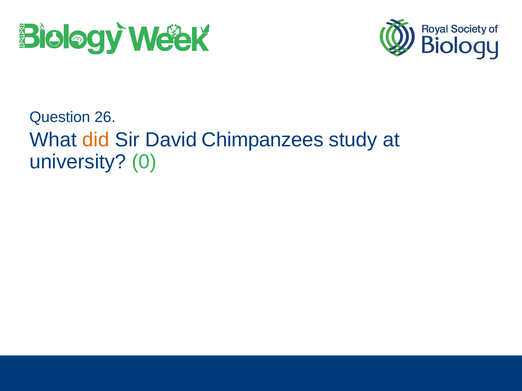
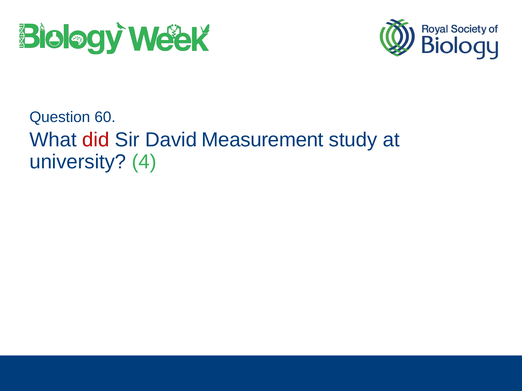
26: 26 -> 60
did colour: orange -> red
Chimpanzees: Chimpanzees -> Measurement
0: 0 -> 4
